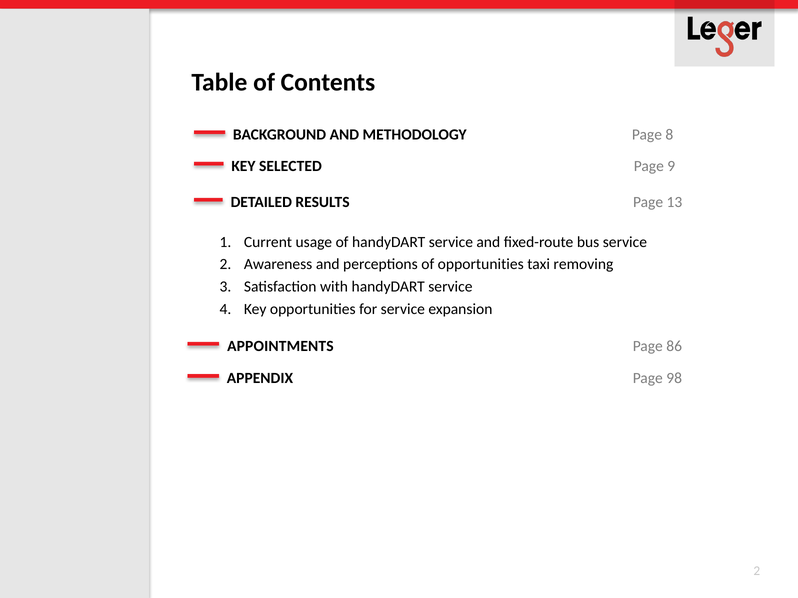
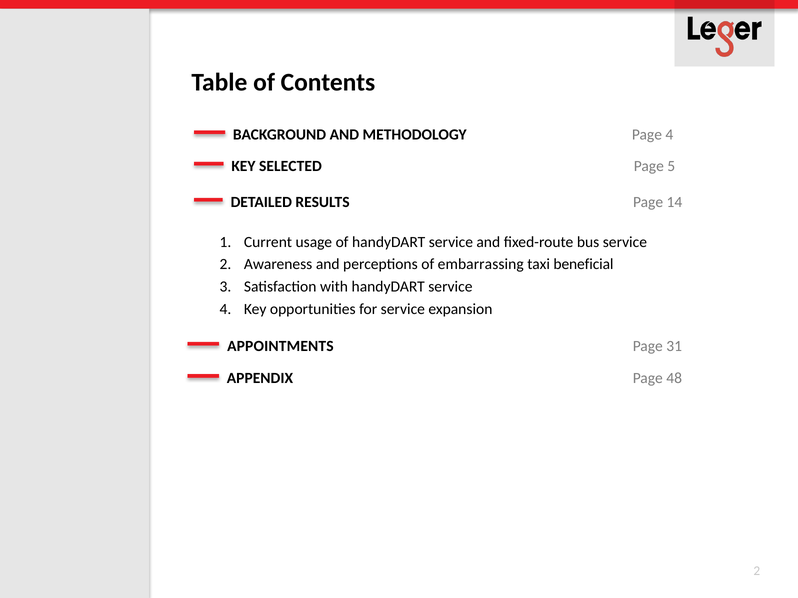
Page 8: 8 -> 4
9: 9 -> 5
13: 13 -> 14
of opportunities: opportunities -> embarrassing
removing: removing -> beneficial
86: 86 -> 31
98: 98 -> 48
